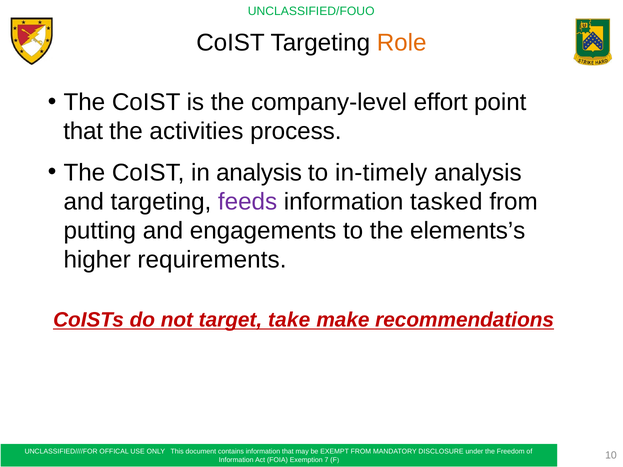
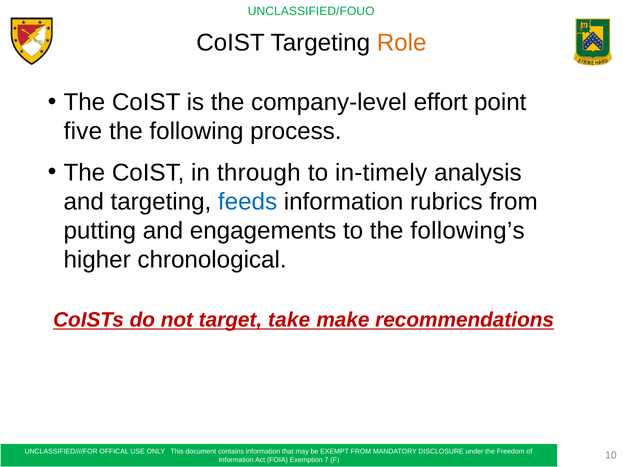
that at (83, 132): that -> five
activities: activities -> following
in analysis: analysis -> through
feeds colour: purple -> blue
tasked: tasked -> rubrics
elements’s: elements’s -> following’s
requirements: requirements -> chronological
